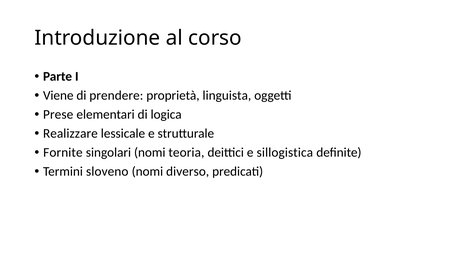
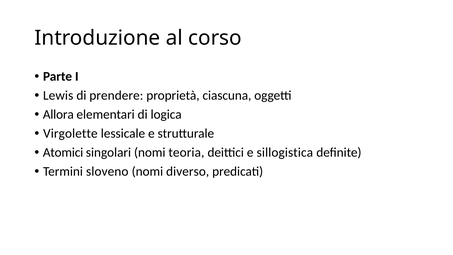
Viene: Viene -> Lewis
linguista: linguista -> ciascuna
Prese: Prese -> Allora
Realizzare: Realizzare -> Virgolette
Fornite: Fornite -> Atomici
